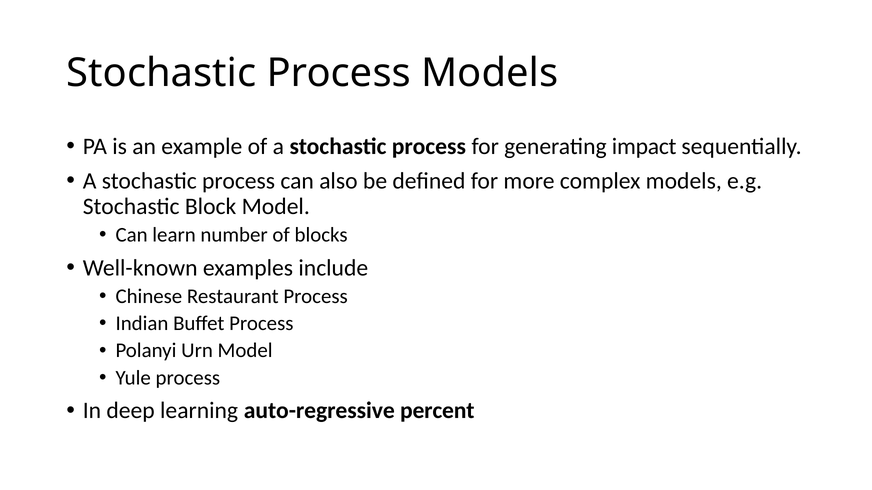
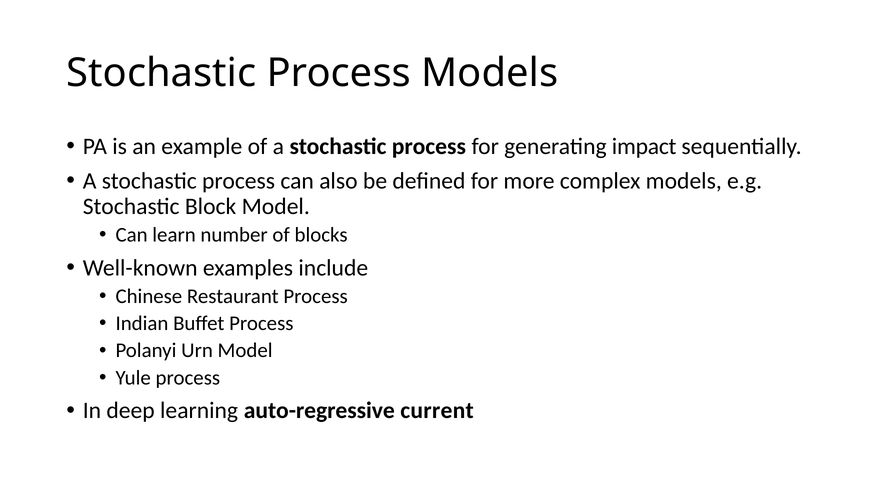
percent: percent -> current
